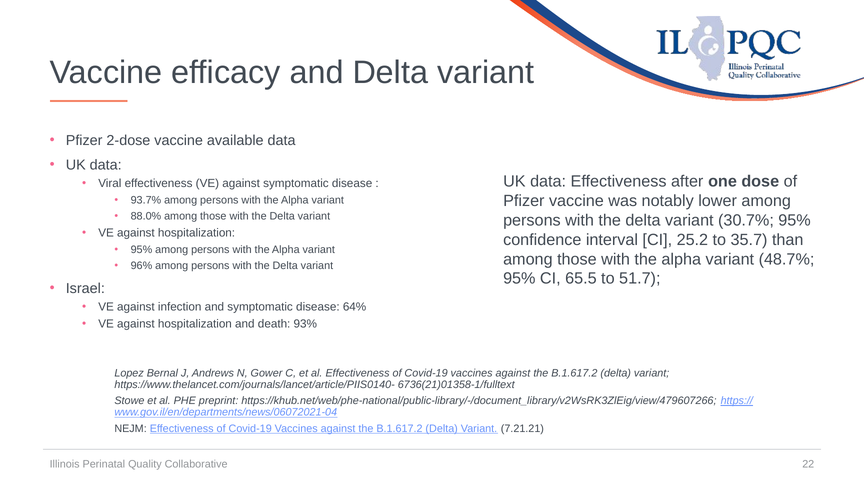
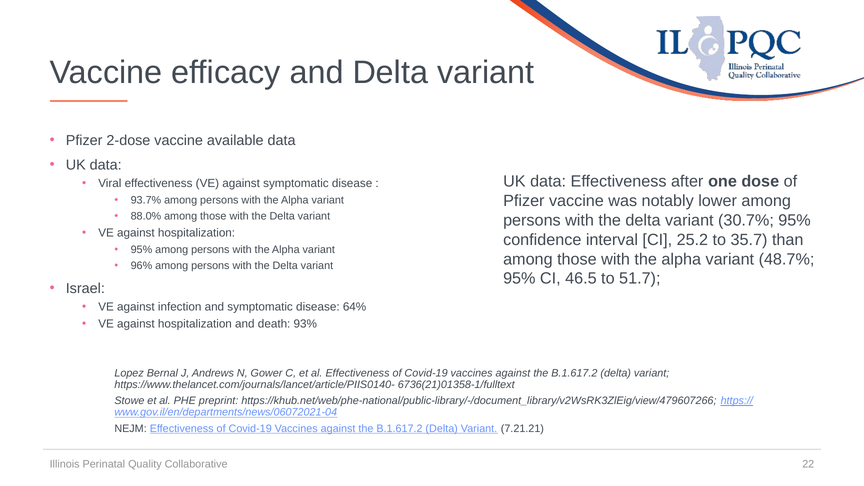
65.5: 65.5 -> 46.5
